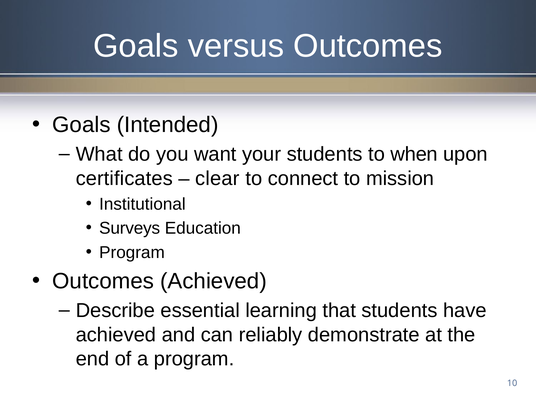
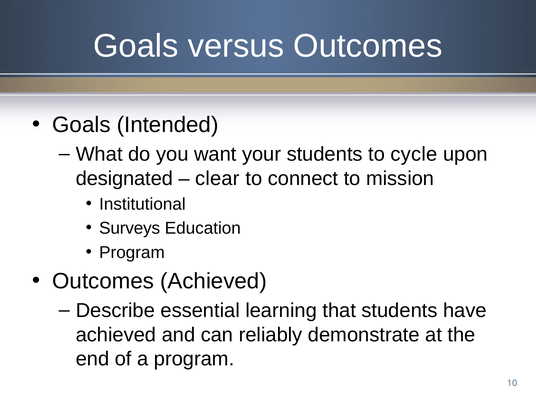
when: when -> cycle
certificates: certificates -> designated
